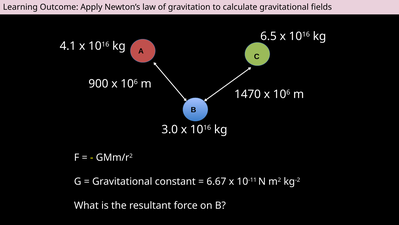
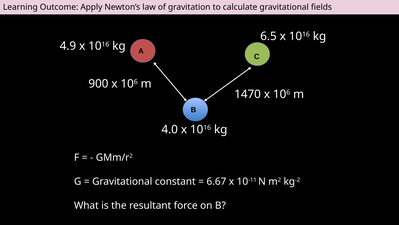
4.1: 4.1 -> 4.9
3.0: 3.0 -> 4.0
